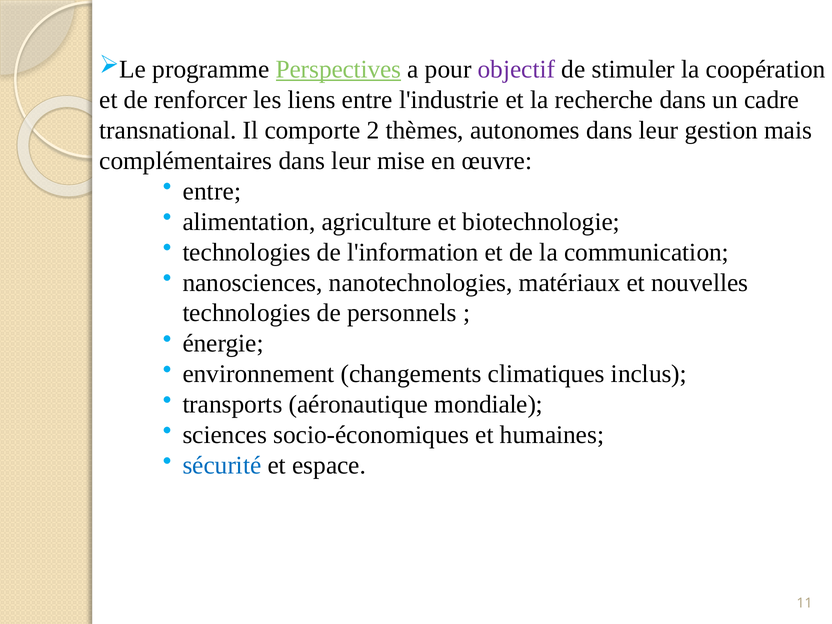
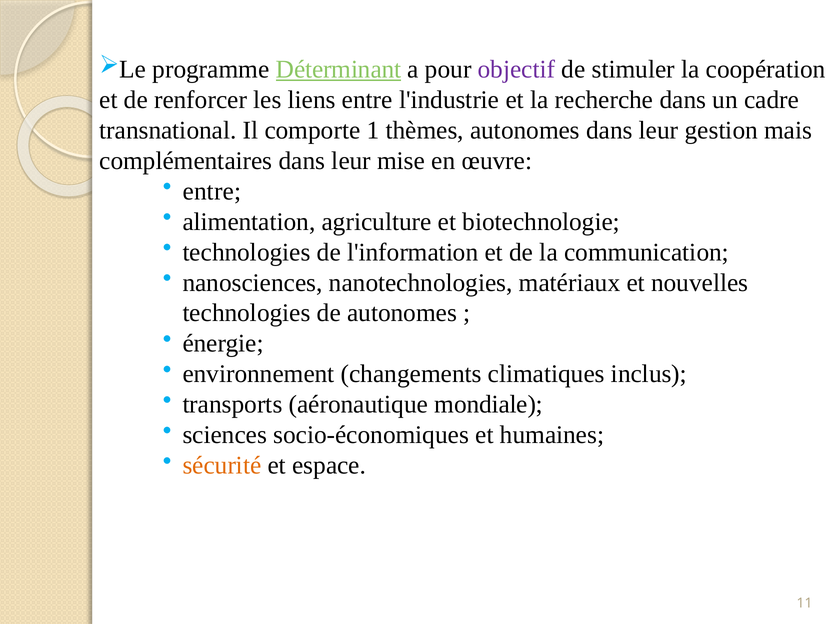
Perspectives: Perspectives -> Déterminant
2: 2 -> 1
de personnels: personnels -> autonomes
sécurité colour: blue -> orange
